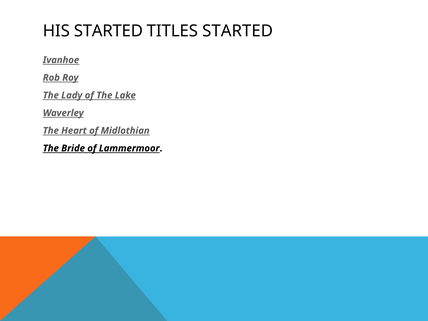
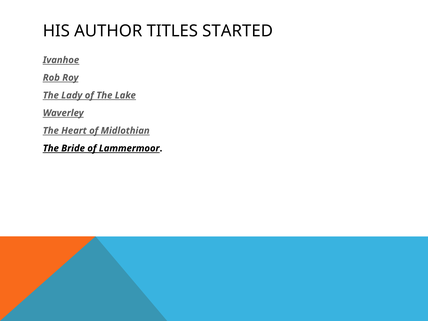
HIS STARTED: STARTED -> AUTHOR
